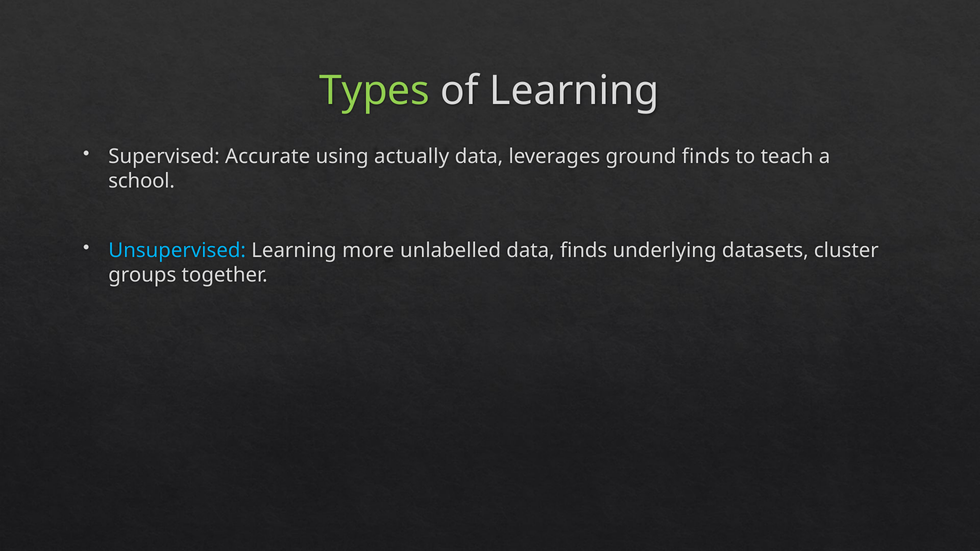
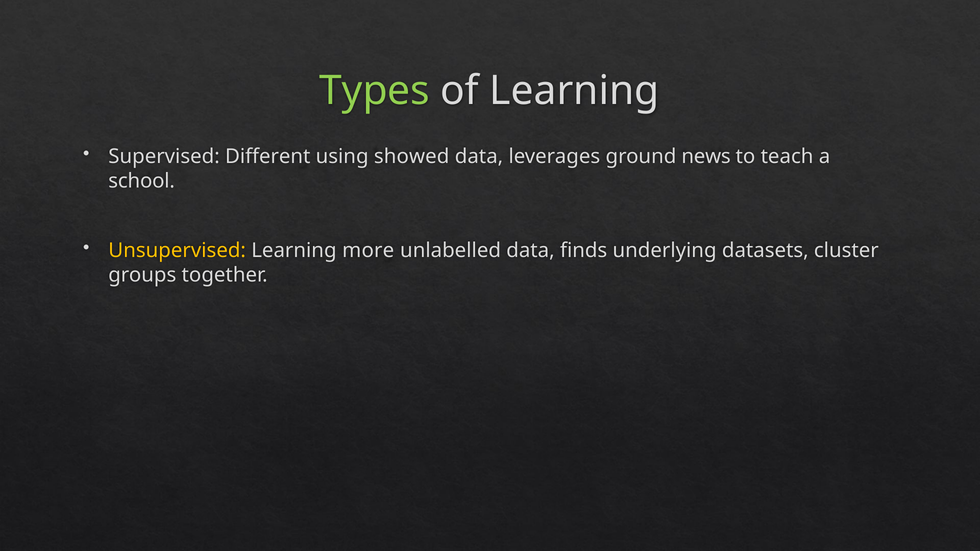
Accurate: Accurate -> Different
actually: actually -> showed
ground finds: finds -> news
Unsupervised colour: light blue -> yellow
